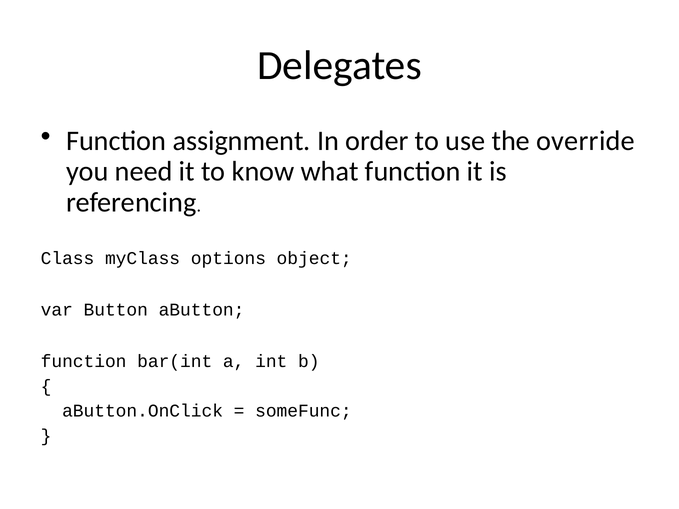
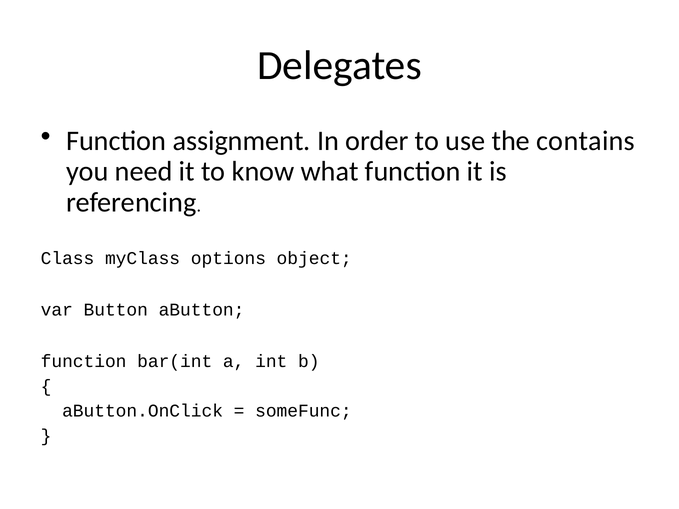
override: override -> contains
